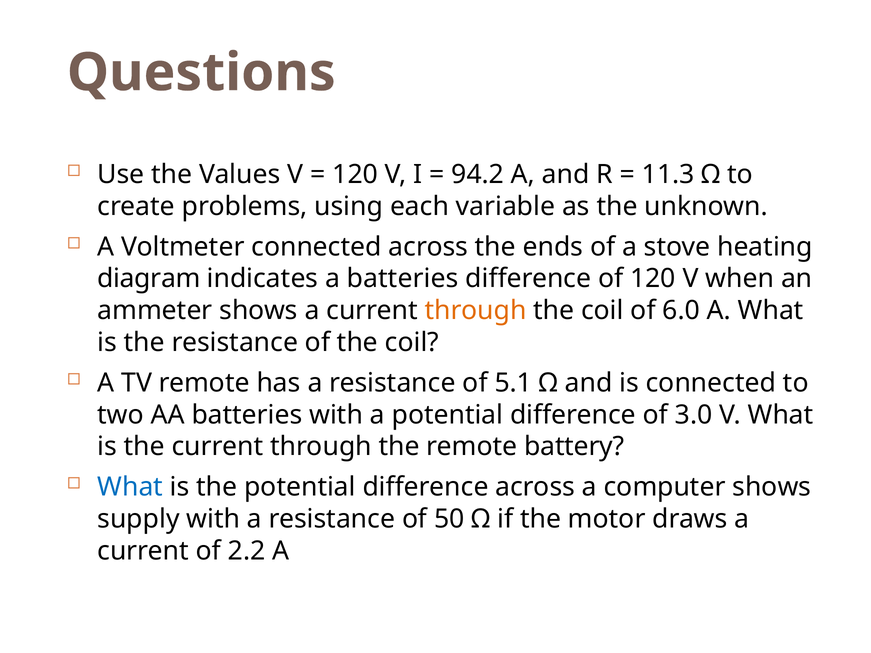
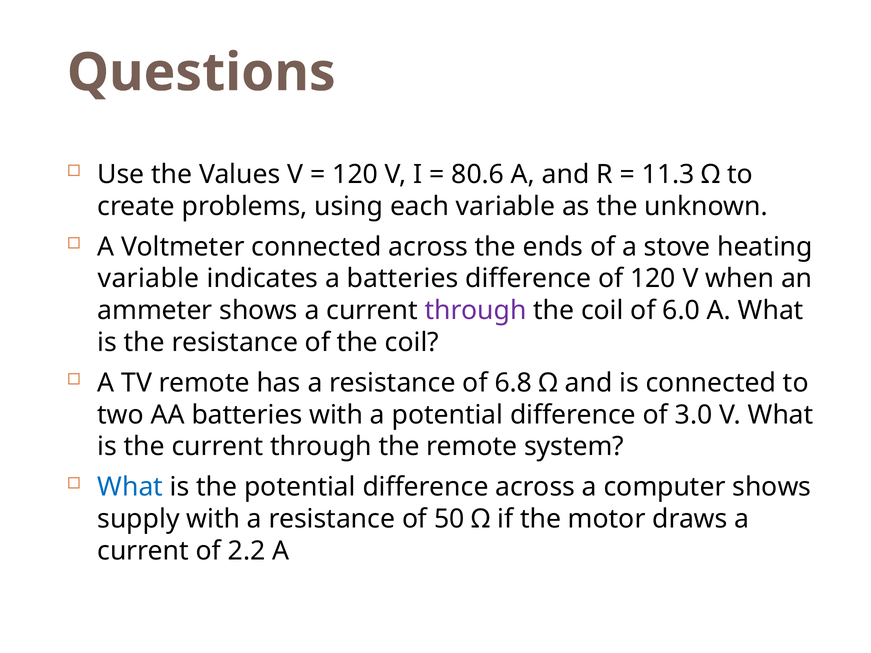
94.2: 94.2 -> 80.6
diagram at (149, 279): diagram -> variable
through at (476, 311) colour: orange -> purple
5.1: 5.1 -> 6.8
battery: battery -> system
